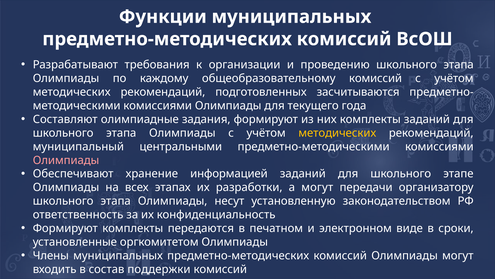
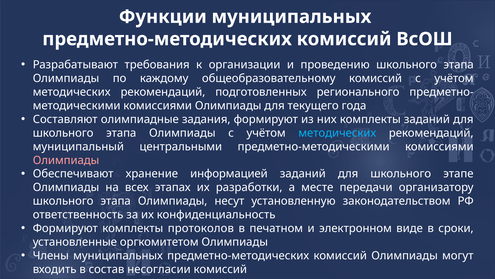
засчитываются: засчитываются -> регионального
методических at (337, 133) colour: yellow -> light blue
а могут: могут -> месте
передаются: передаются -> протоколов
поддержки: поддержки -> несогласии
